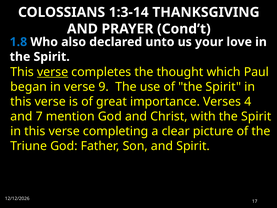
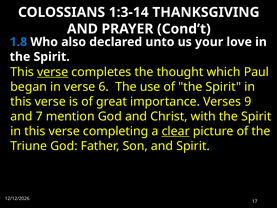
9: 9 -> 6
4: 4 -> 9
clear underline: none -> present
